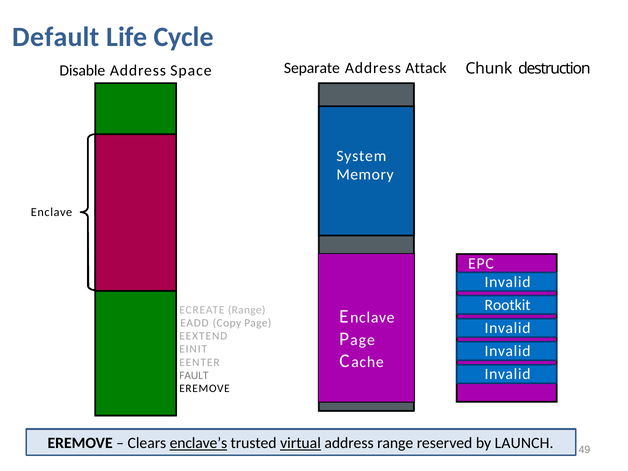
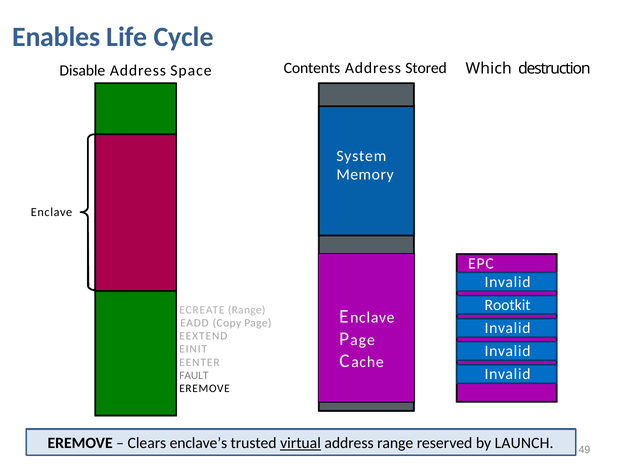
Default: Default -> Enables
Separate: Separate -> Contents
Attack: Attack -> Stored
Chunk: Chunk -> Which
enclave’s underline: present -> none
